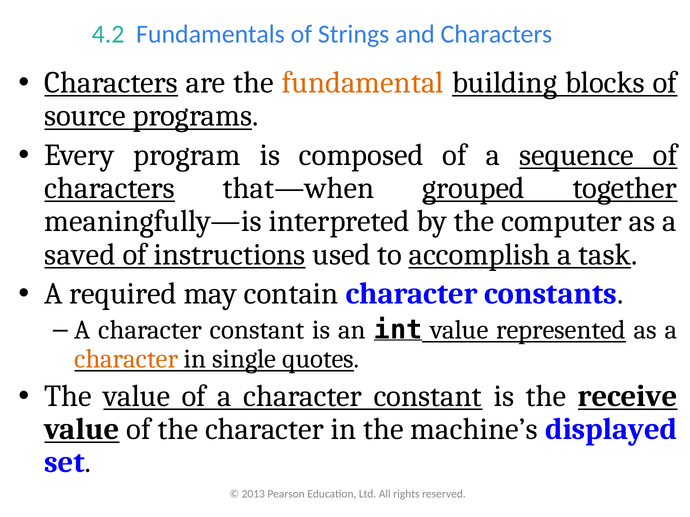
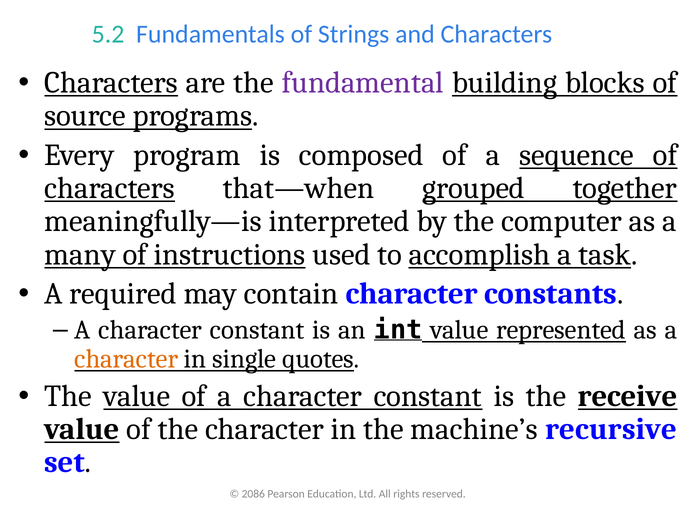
4.2: 4.2 -> 5.2
fundamental colour: orange -> purple
saved: saved -> many
displayed: displayed -> recursive
2013: 2013 -> 2086
